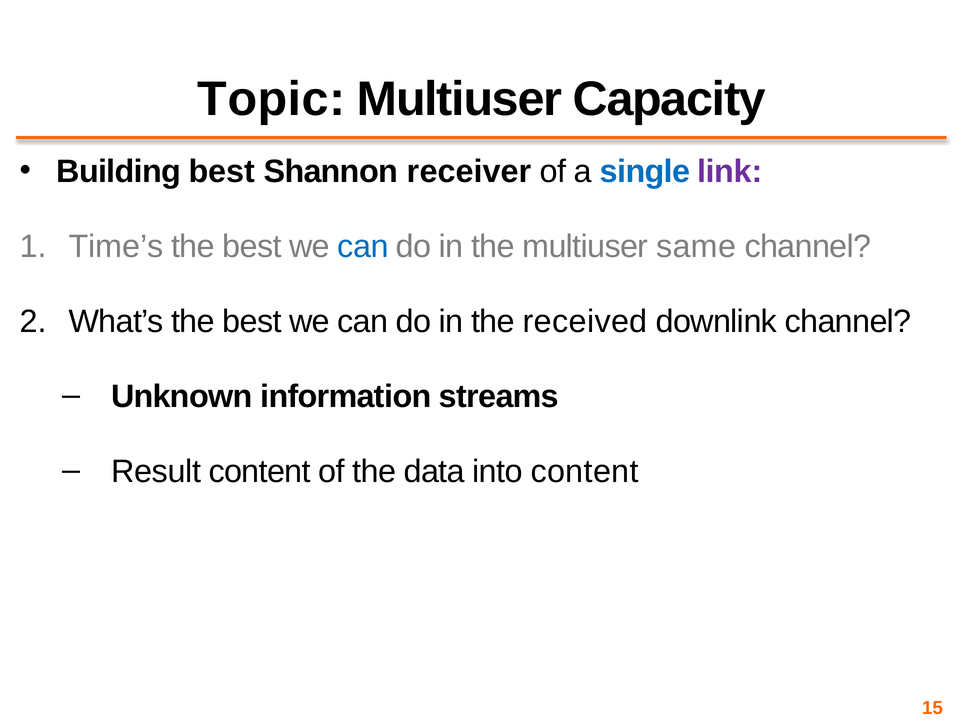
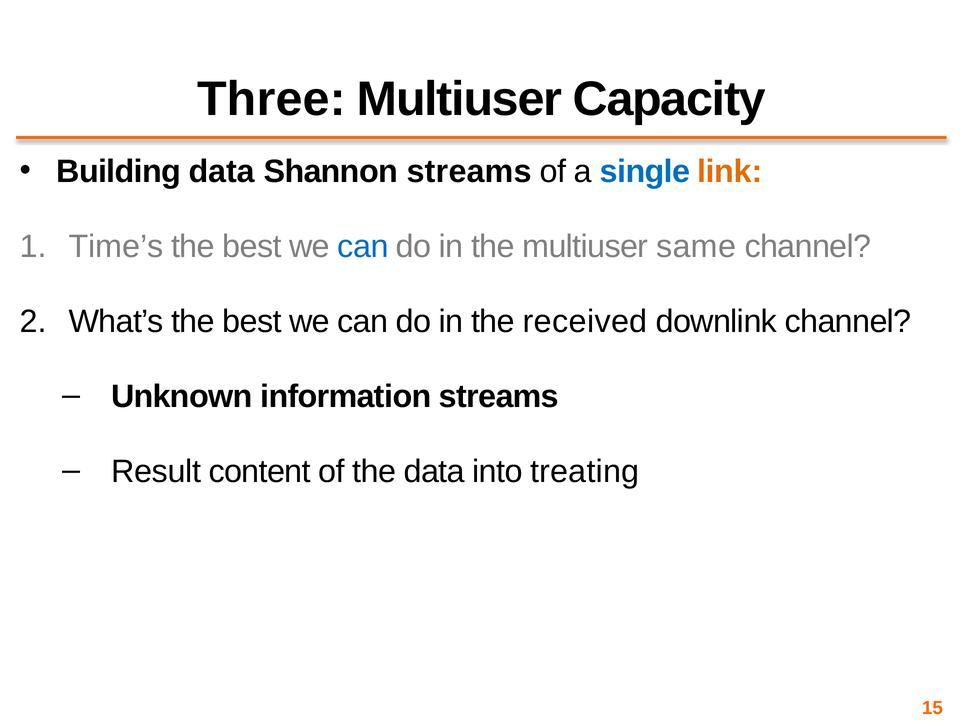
Topic: Topic -> Three
Building best: best -> data
Shannon receiver: receiver -> streams
link colour: purple -> orange
into content: content -> treating
